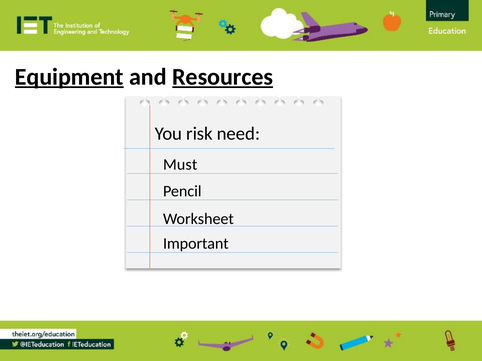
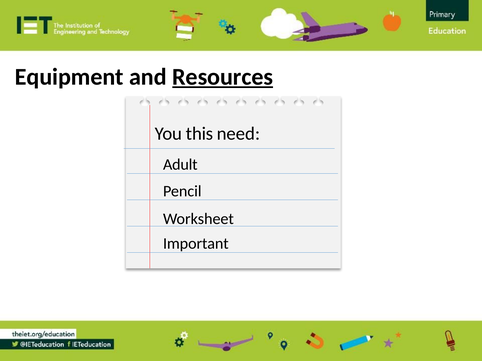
Equipment underline: present -> none
risk: risk -> this
Must: Must -> Adult
